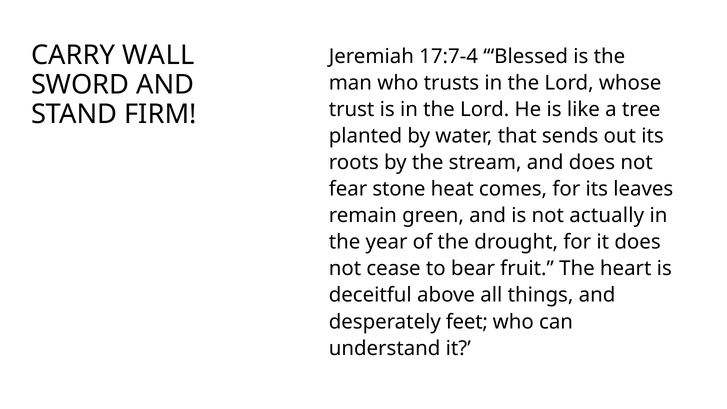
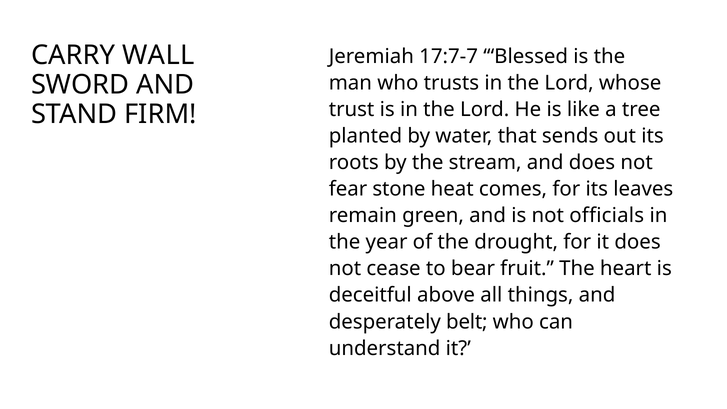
17:7-4: 17:7-4 -> 17:7-7
actually: actually -> officials
feet: feet -> belt
